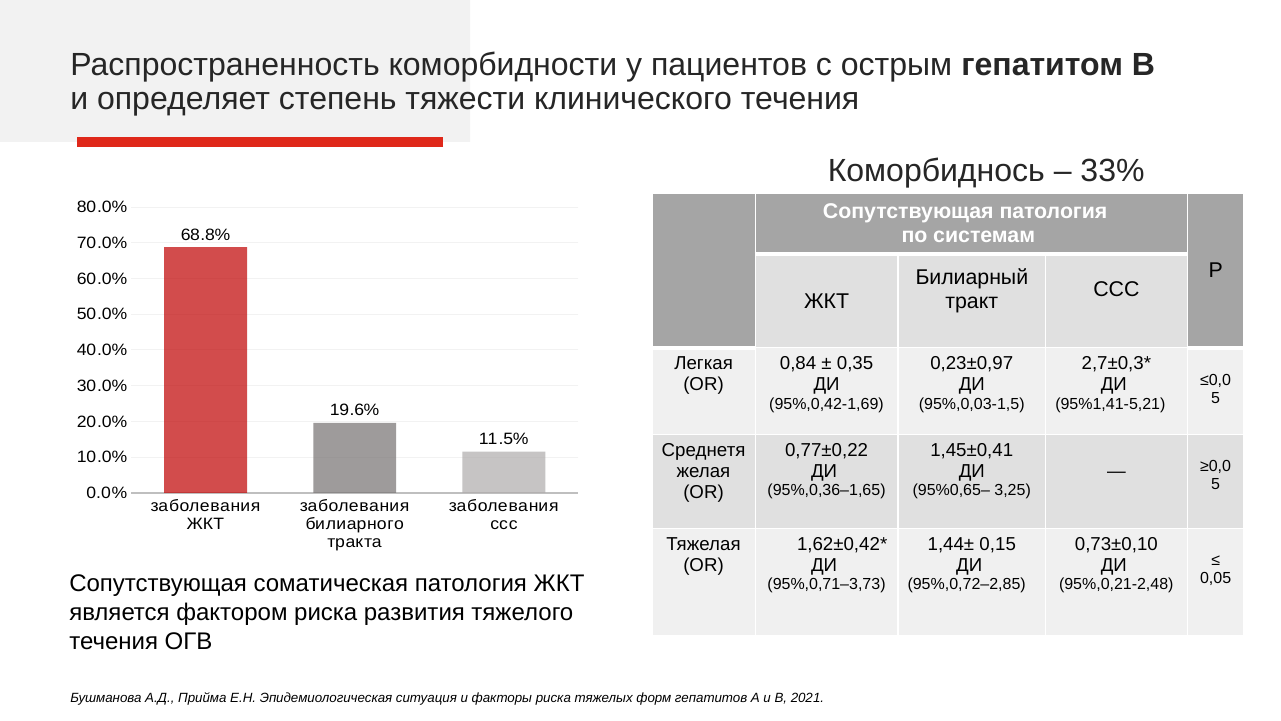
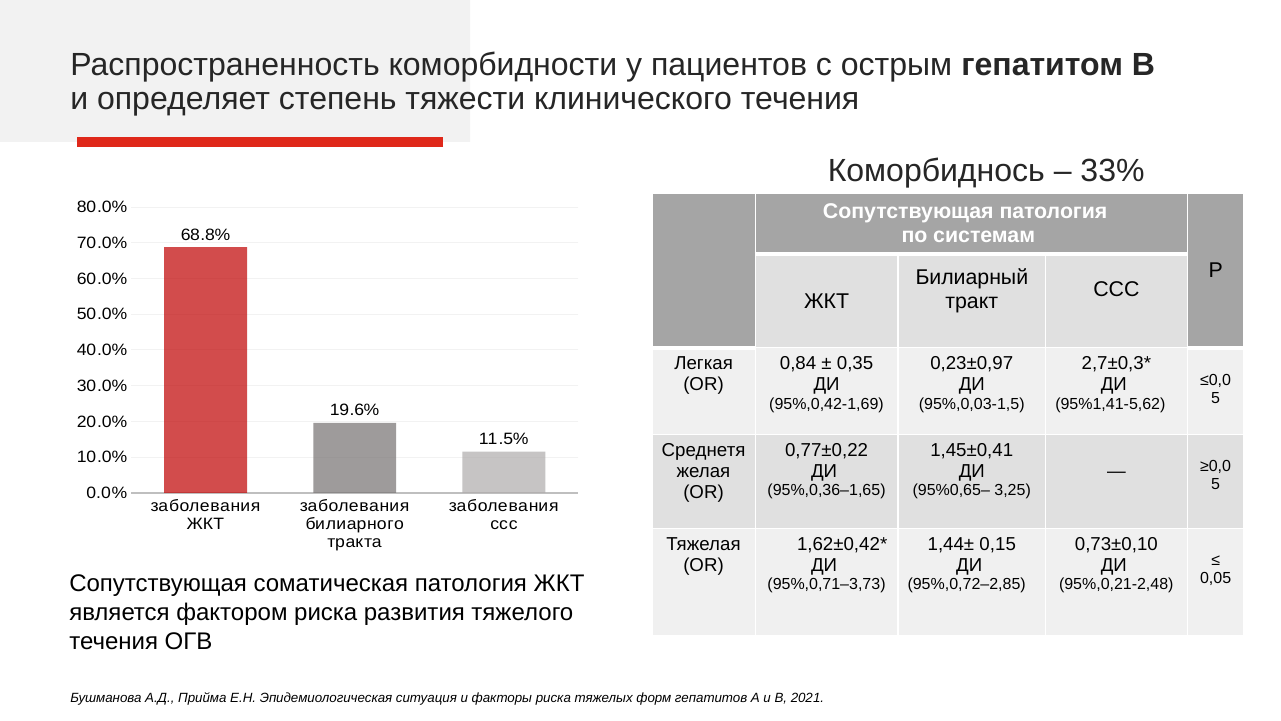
95%1,41-5,21: 95%1,41-5,21 -> 95%1,41-5,62
